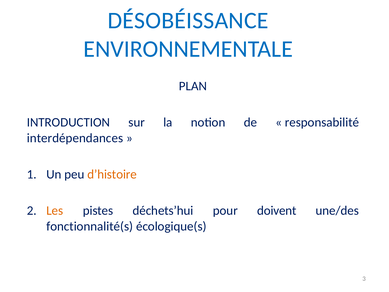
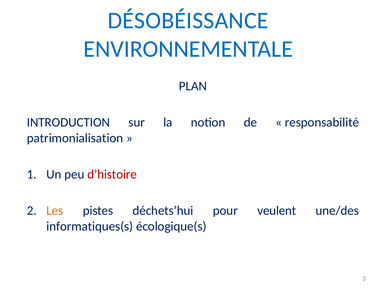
interdépendances: interdépendances -> patrimonialisation
d’histoire colour: orange -> red
doivent: doivent -> veulent
fonctionnalité(s: fonctionnalité(s -> informatiques(s
